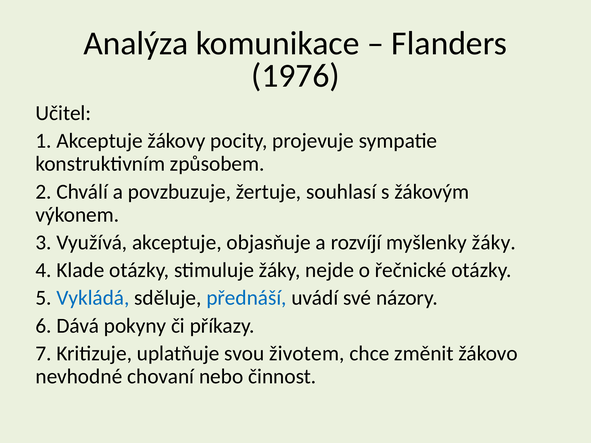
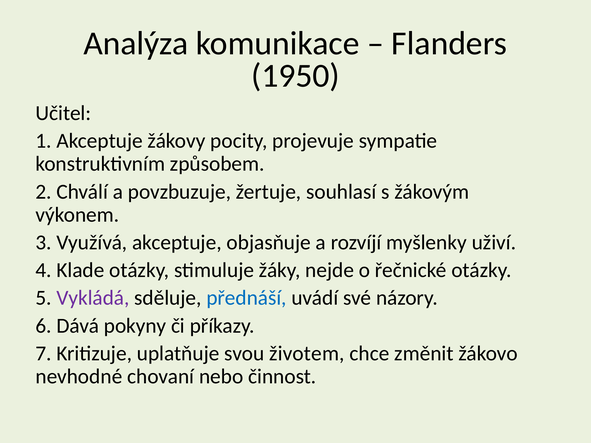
1976: 1976 -> 1950
myšlenky žáky: žáky -> uživí
Vykládá colour: blue -> purple
